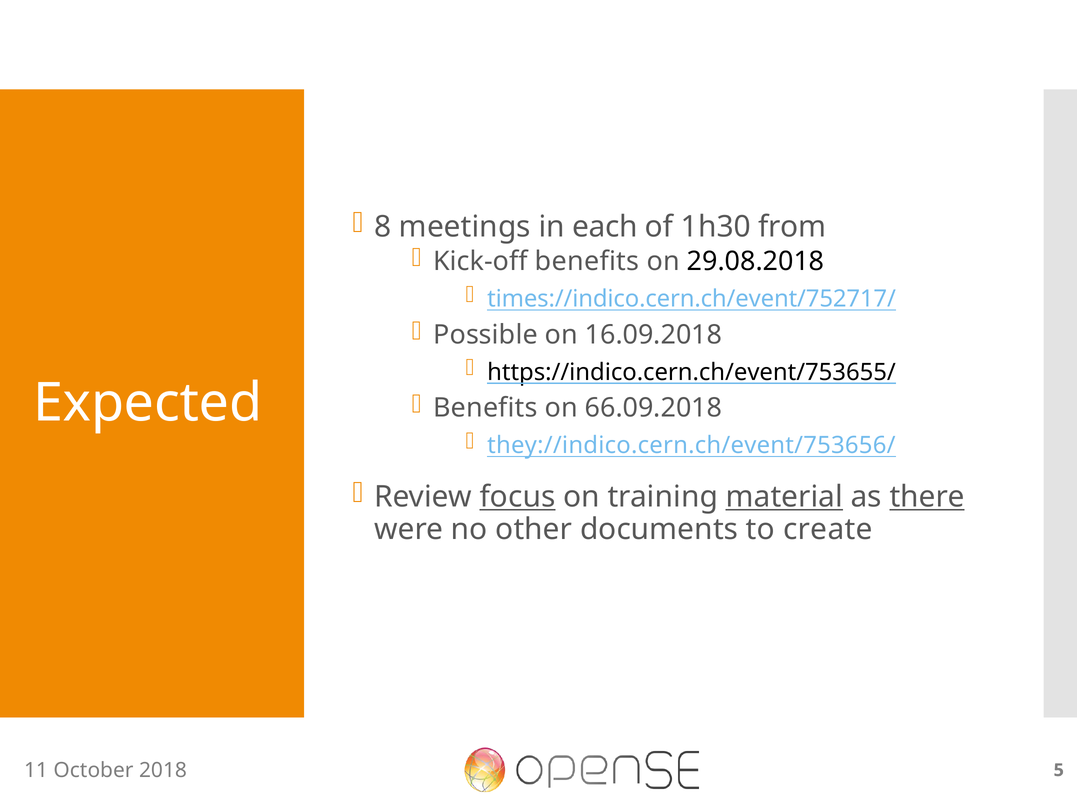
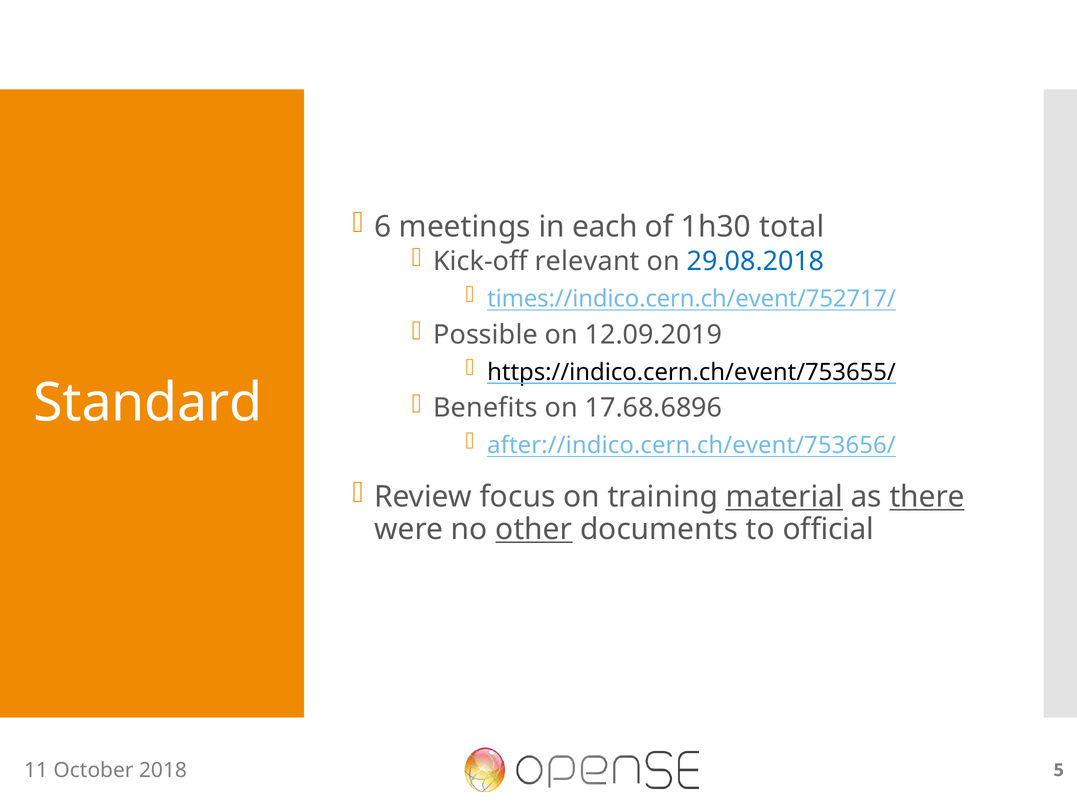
8: 8 -> 6
from: from -> total
Kick-off benefits: benefits -> relevant
29.08.2018 colour: black -> blue
16.09.2018: 16.09.2018 -> 12.09.2019
Expected: Expected -> Standard
66.09.2018: 66.09.2018 -> 17.68.6896
they://indico.cern.ch/event/753656/: they://indico.cern.ch/event/753656/ -> after://indico.cern.ch/event/753656/
focus underline: present -> none
other underline: none -> present
create: create -> official
